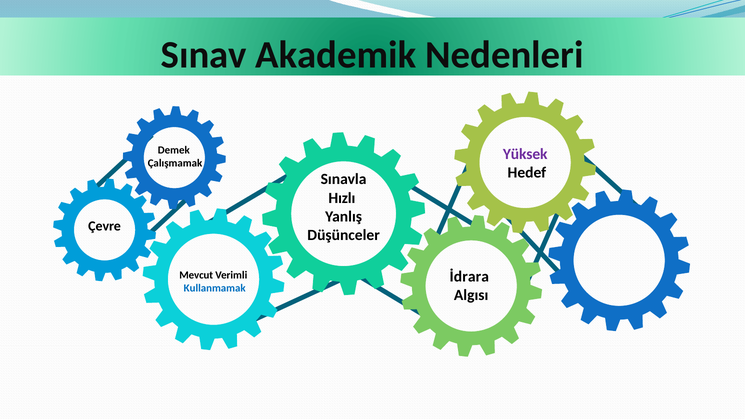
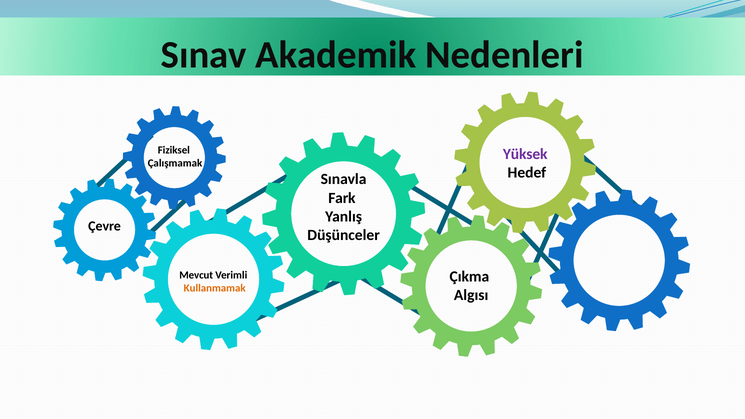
Demek: Demek -> Fiziksel
Hızlı: Hızlı -> Fark
İdrara: İdrara -> Çıkma
Kullanmamak colour: blue -> orange
